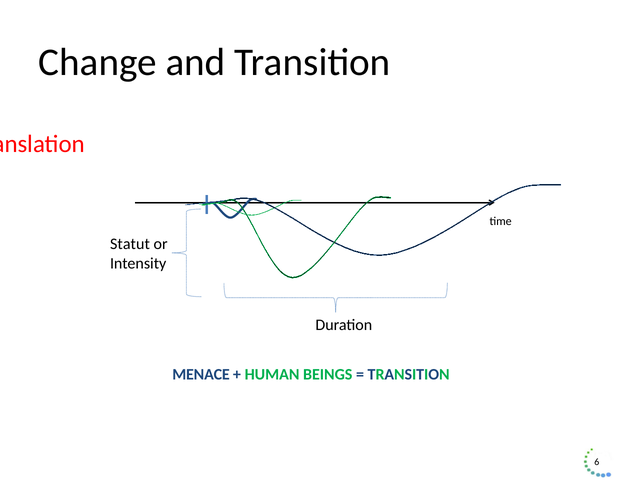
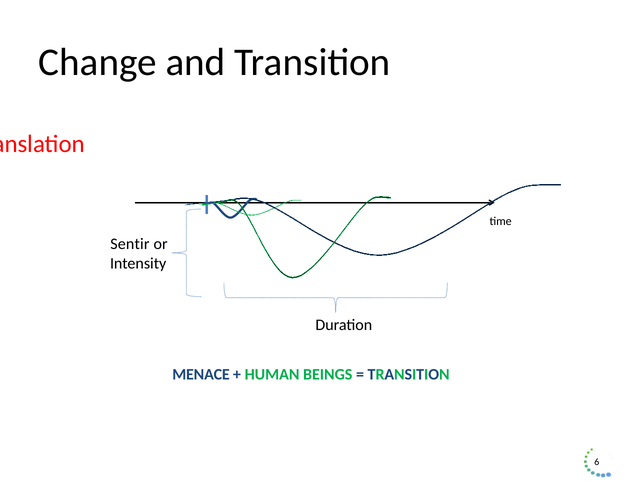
Statut: Statut -> Sentir
